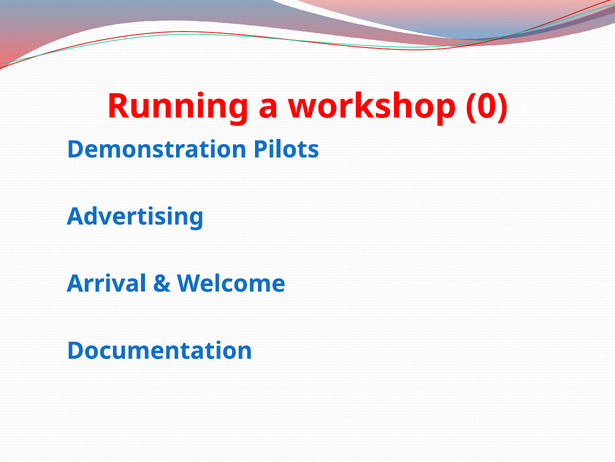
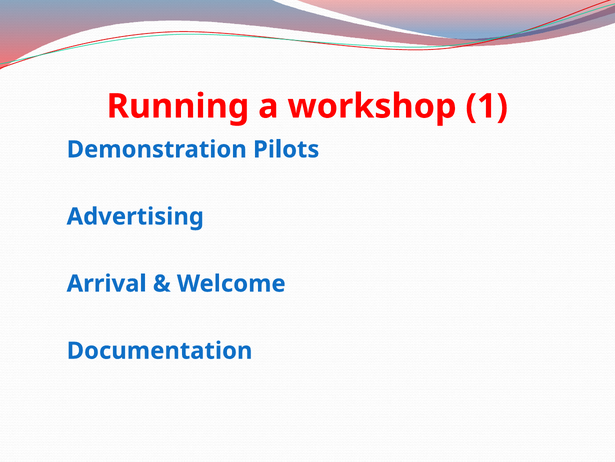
0: 0 -> 1
